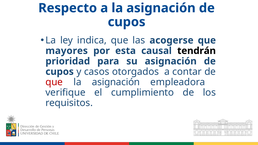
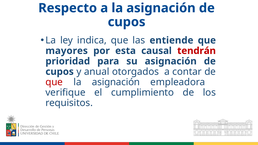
acogerse: acogerse -> entiende
tendrán colour: black -> red
casos: casos -> anual
